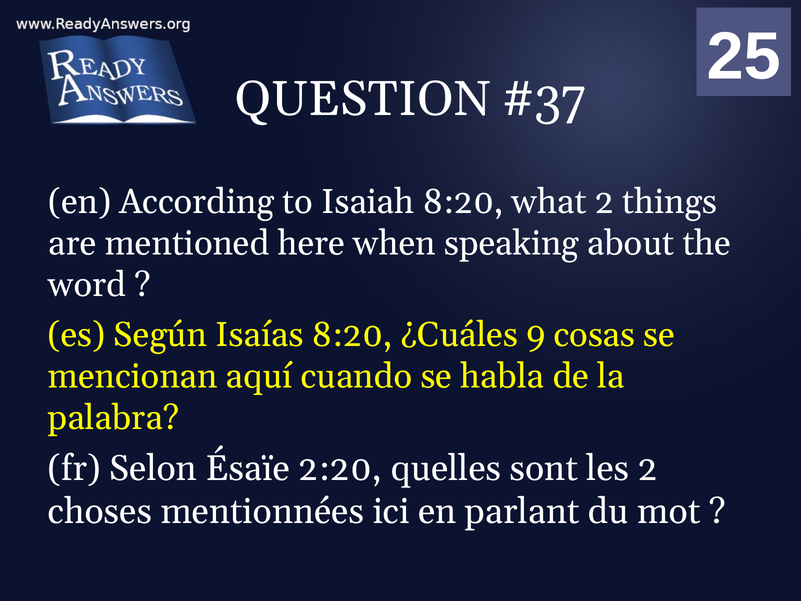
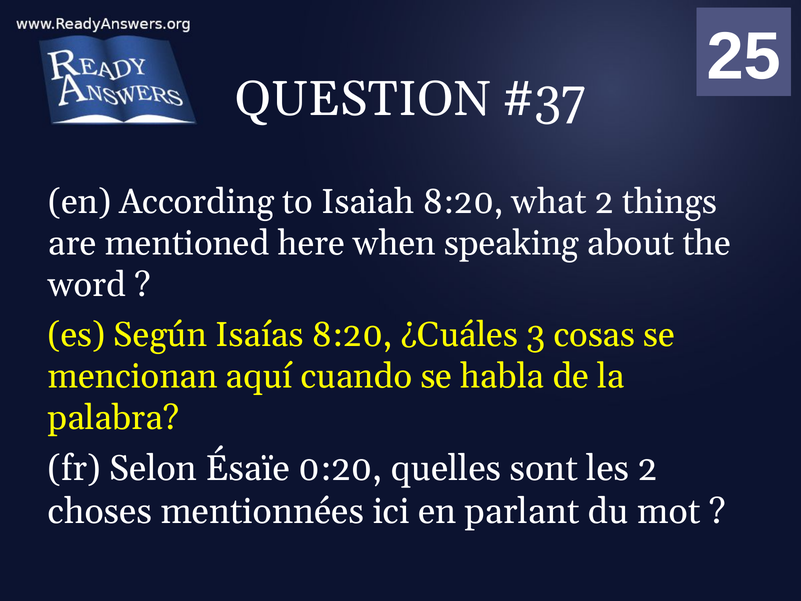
9: 9 -> 3
2:20: 2:20 -> 0:20
